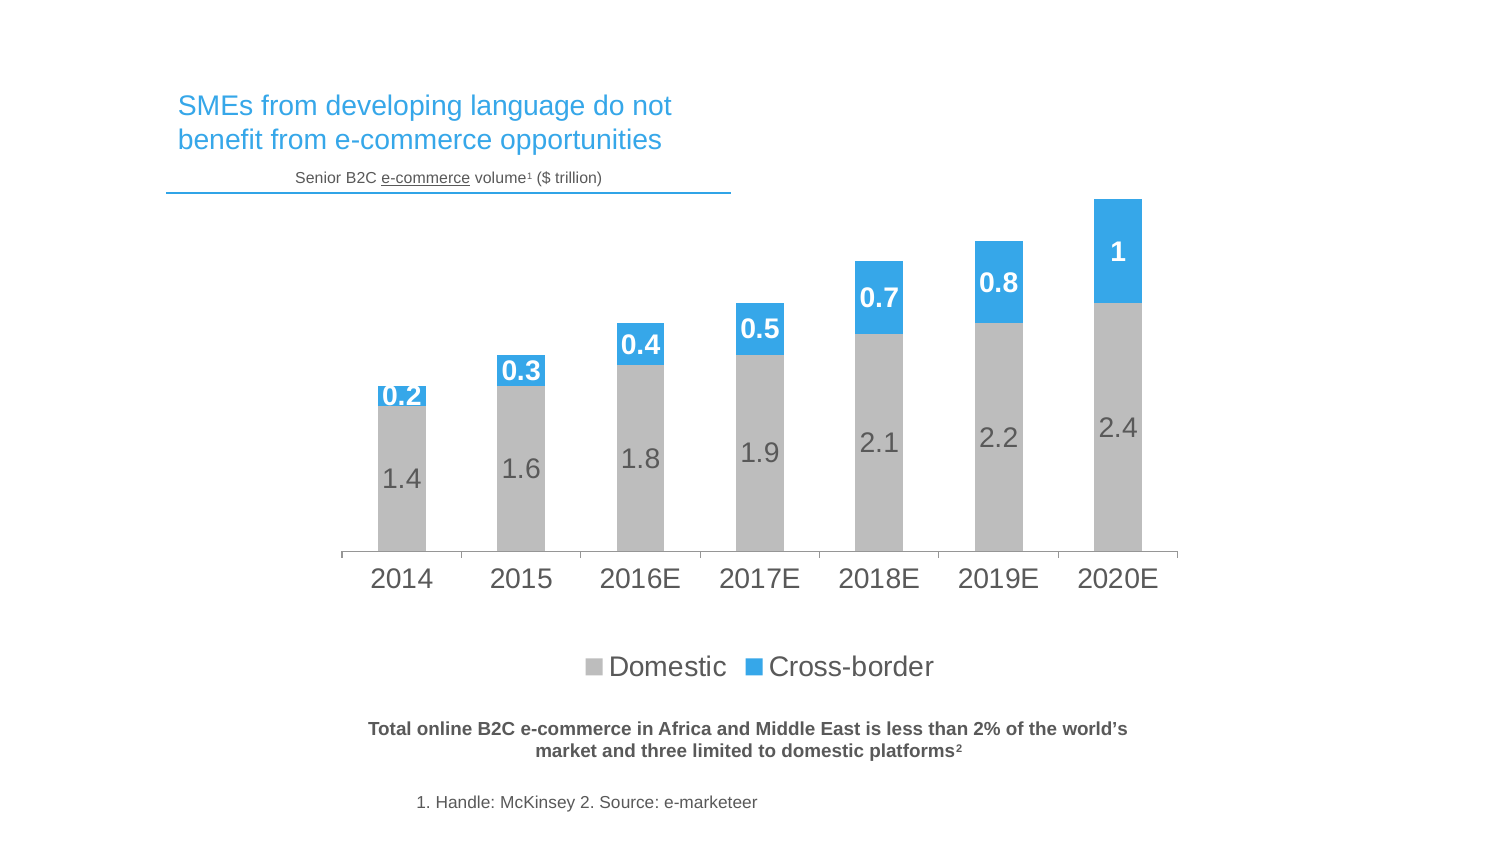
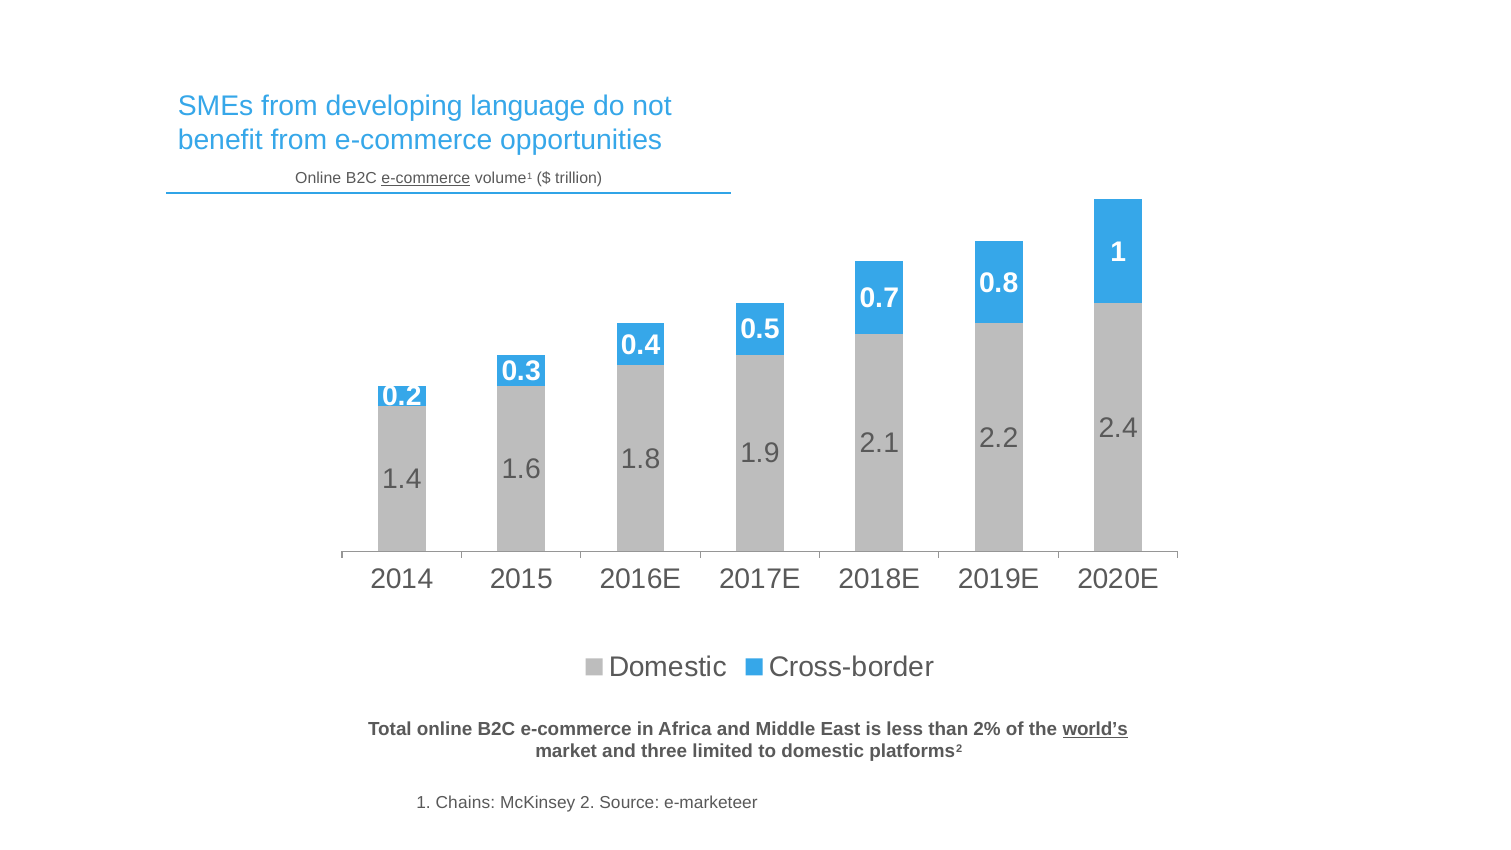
Senior at (318, 179): Senior -> Online
world’s underline: none -> present
Handle: Handle -> Chains
